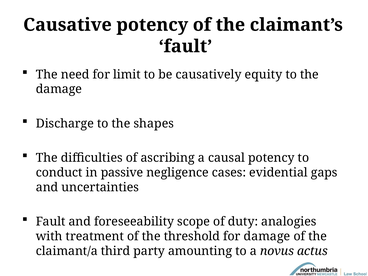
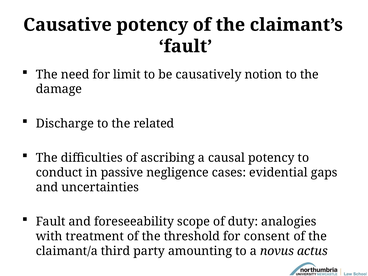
equity: equity -> notion
shapes: shapes -> related
for damage: damage -> consent
